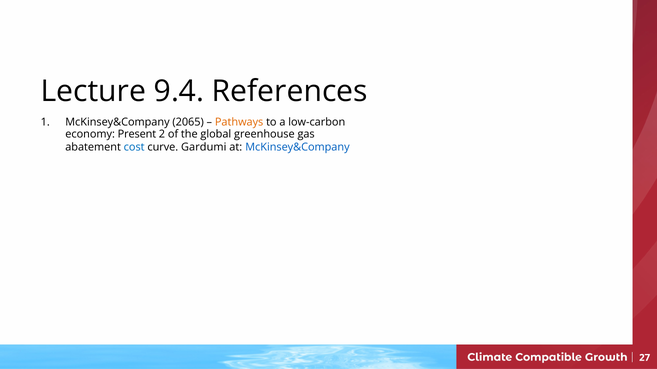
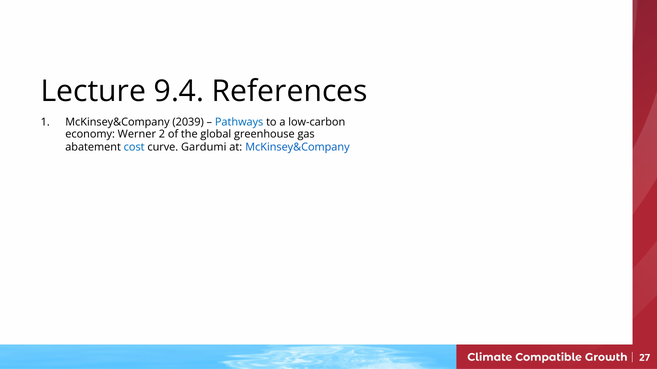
2065: 2065 -> 2039
Pathways colour: orange -> blue
Present: Present -> Werner
